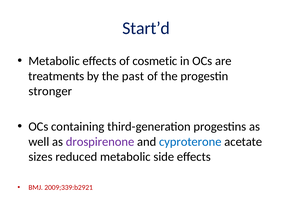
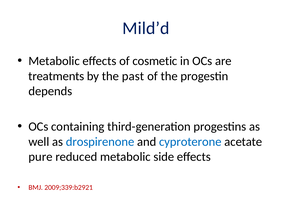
Start’d: Start’d -> Mild’d
stronger: stronger -> depends
drospirenone colour: purple -> blue
sizes: sizes -> pure
